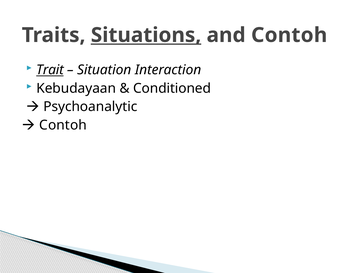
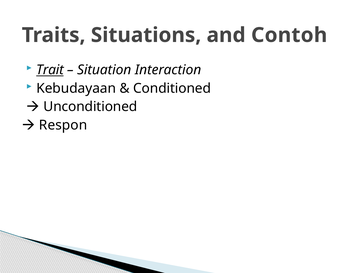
Situations underline: present -> none
Psychoanalytic: Psychoanalytic -> Unconditioned
Contoh at (63, 125): Contoh -> Respon
